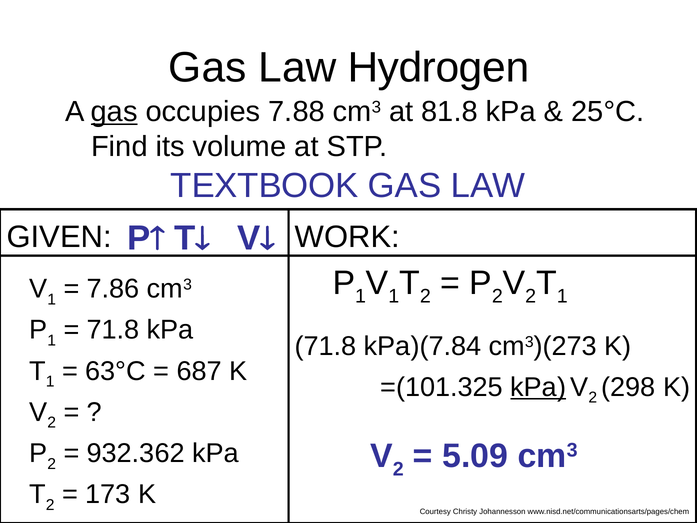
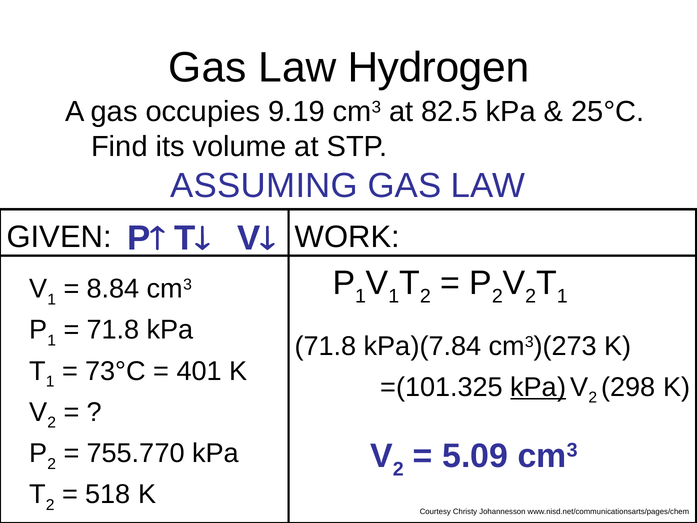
gas at (114, 112) underline: present -> none
7.88: 7.88 -> 9.19
81.8: 81.8 -> 82.5
TEXTBOOK: TEXTBOOK -> ASSUMING
7.86: 7.86 -> 8.84
63°C: 63°C -> 73°C
687: 687 -> 401
932.362: 932.362 -> 755.770
173: 173 -> 518
